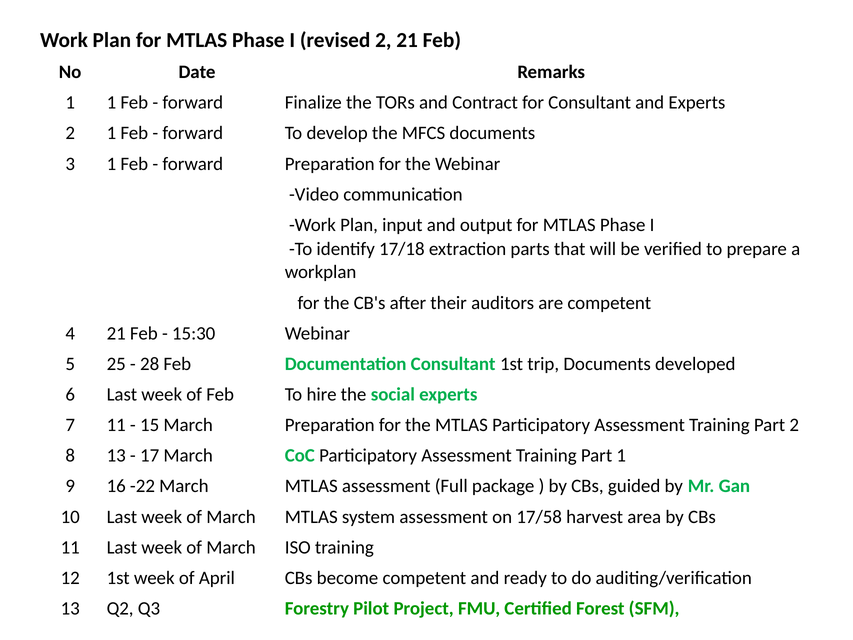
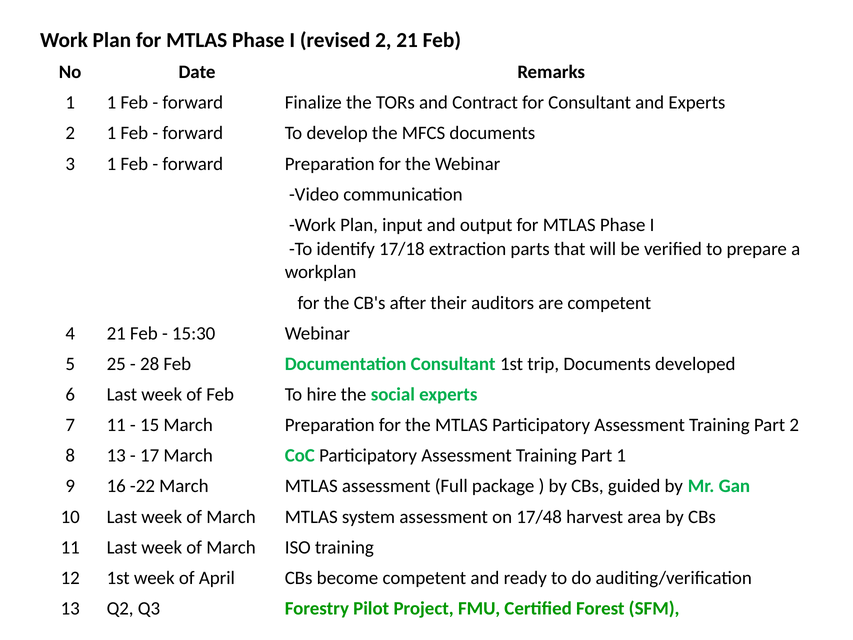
17/58: 17/58 -> 17/48
